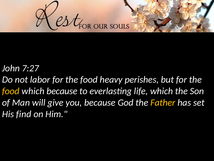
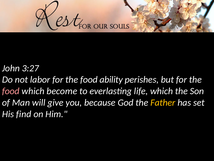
7:27: 7:27 -> 3:27
heavy: heavy -> ability
food at (11, 91) colour: yellow -> pink
which because: because -> become
